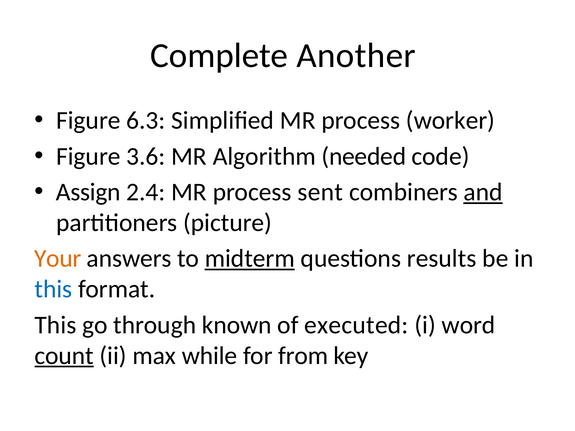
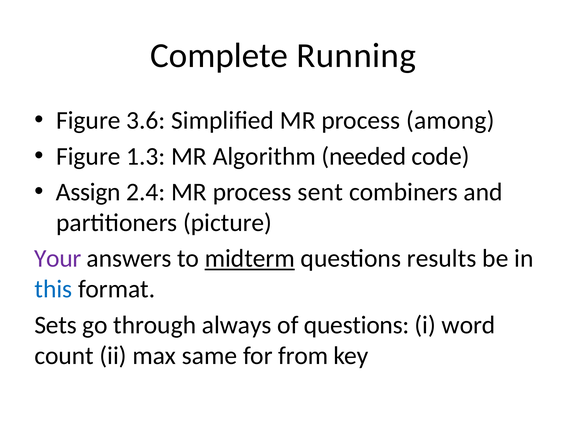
Another: Another -> Running
6.3: 6.3 -> 3.6
worker: worker -> among
3.6: 3.6 -> 1.3
and underline: present -> none
Your colour: orange -> purple
This at (55, 325): This -> Sets
known: known -> always
of executed: executed -> questions
count underline: present -> none
while: while -> same
